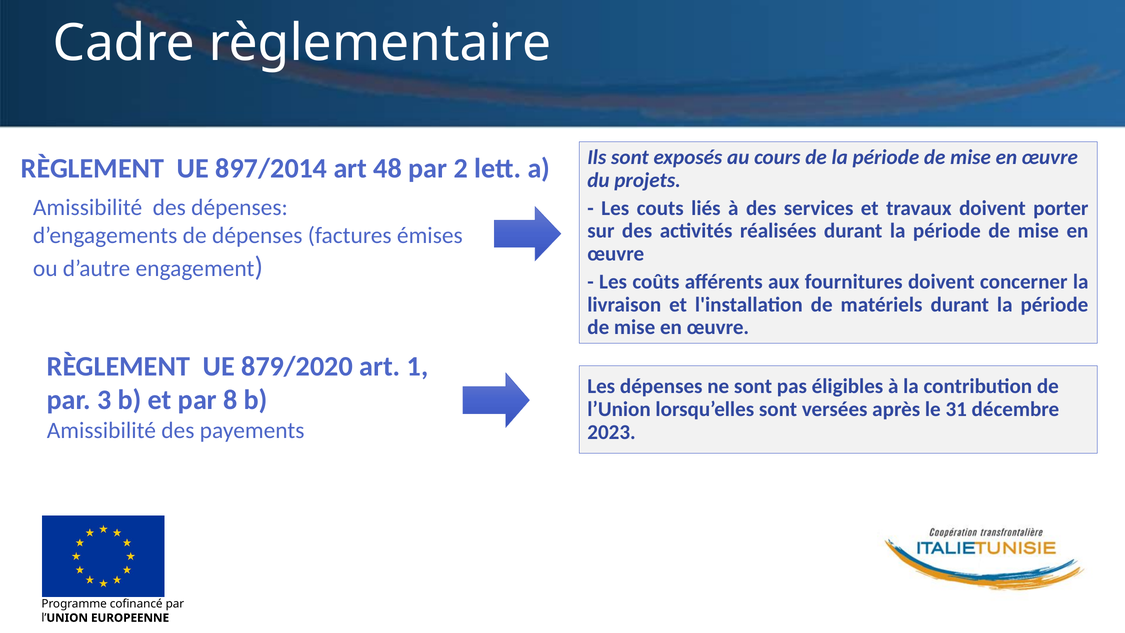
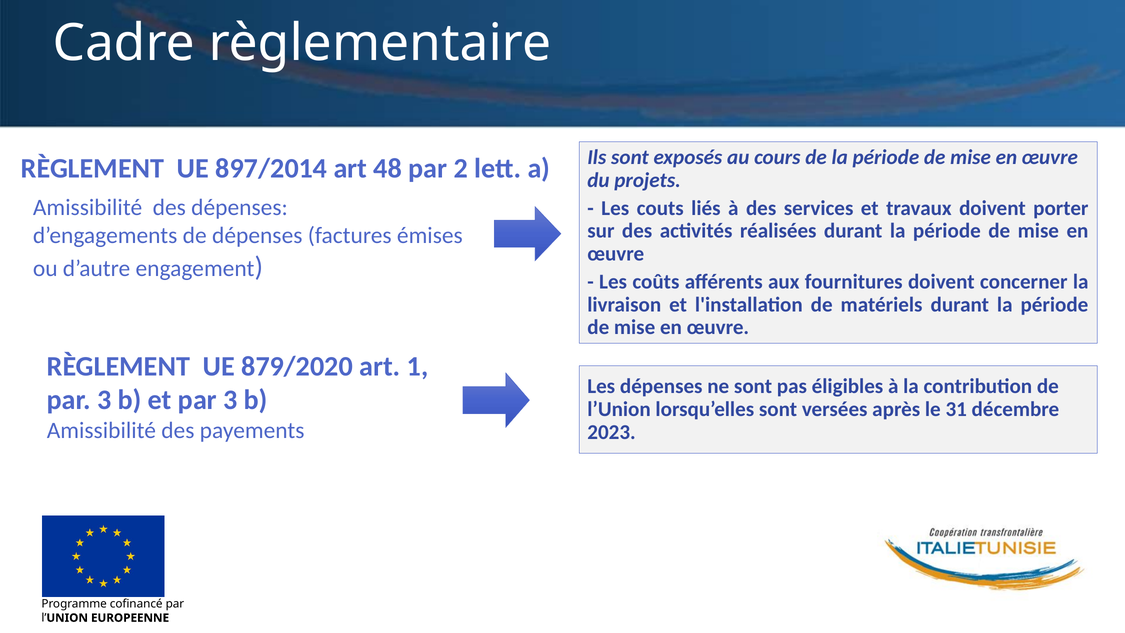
et par 8: 8 -> 3
